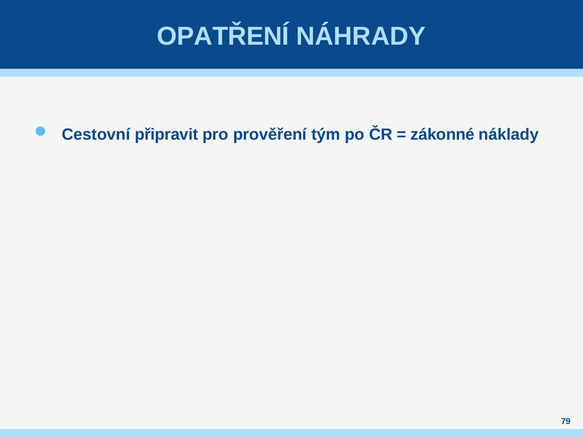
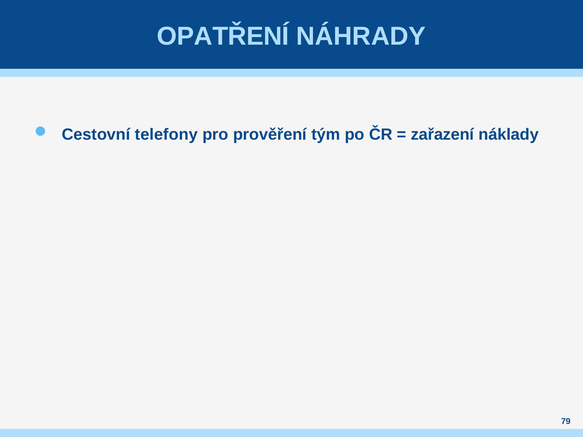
připravit: připravit -> telefony
zákonné: zákonné -> zařazení
